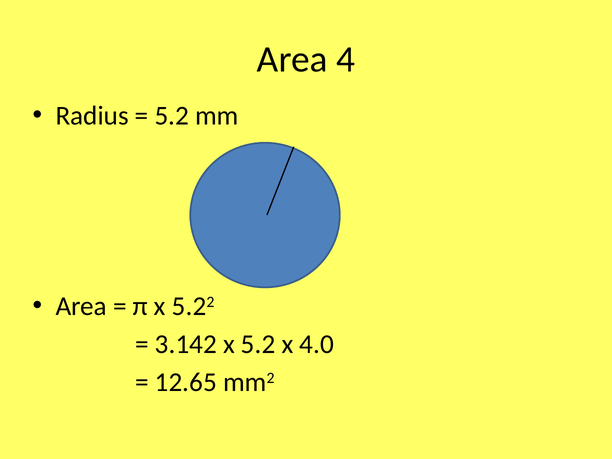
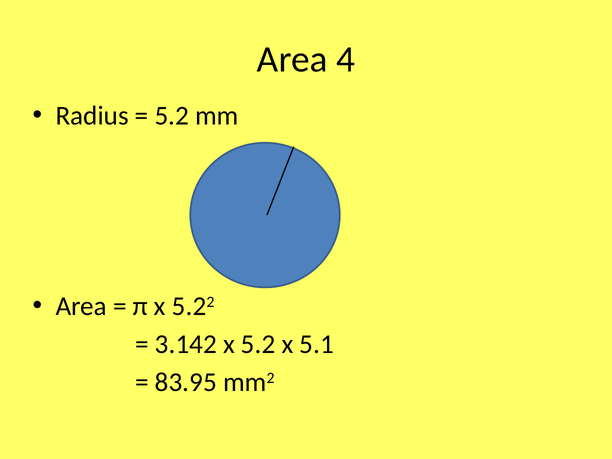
4.0: 4.0 -> 5.1
12.65: 12.65 -> 83.95
